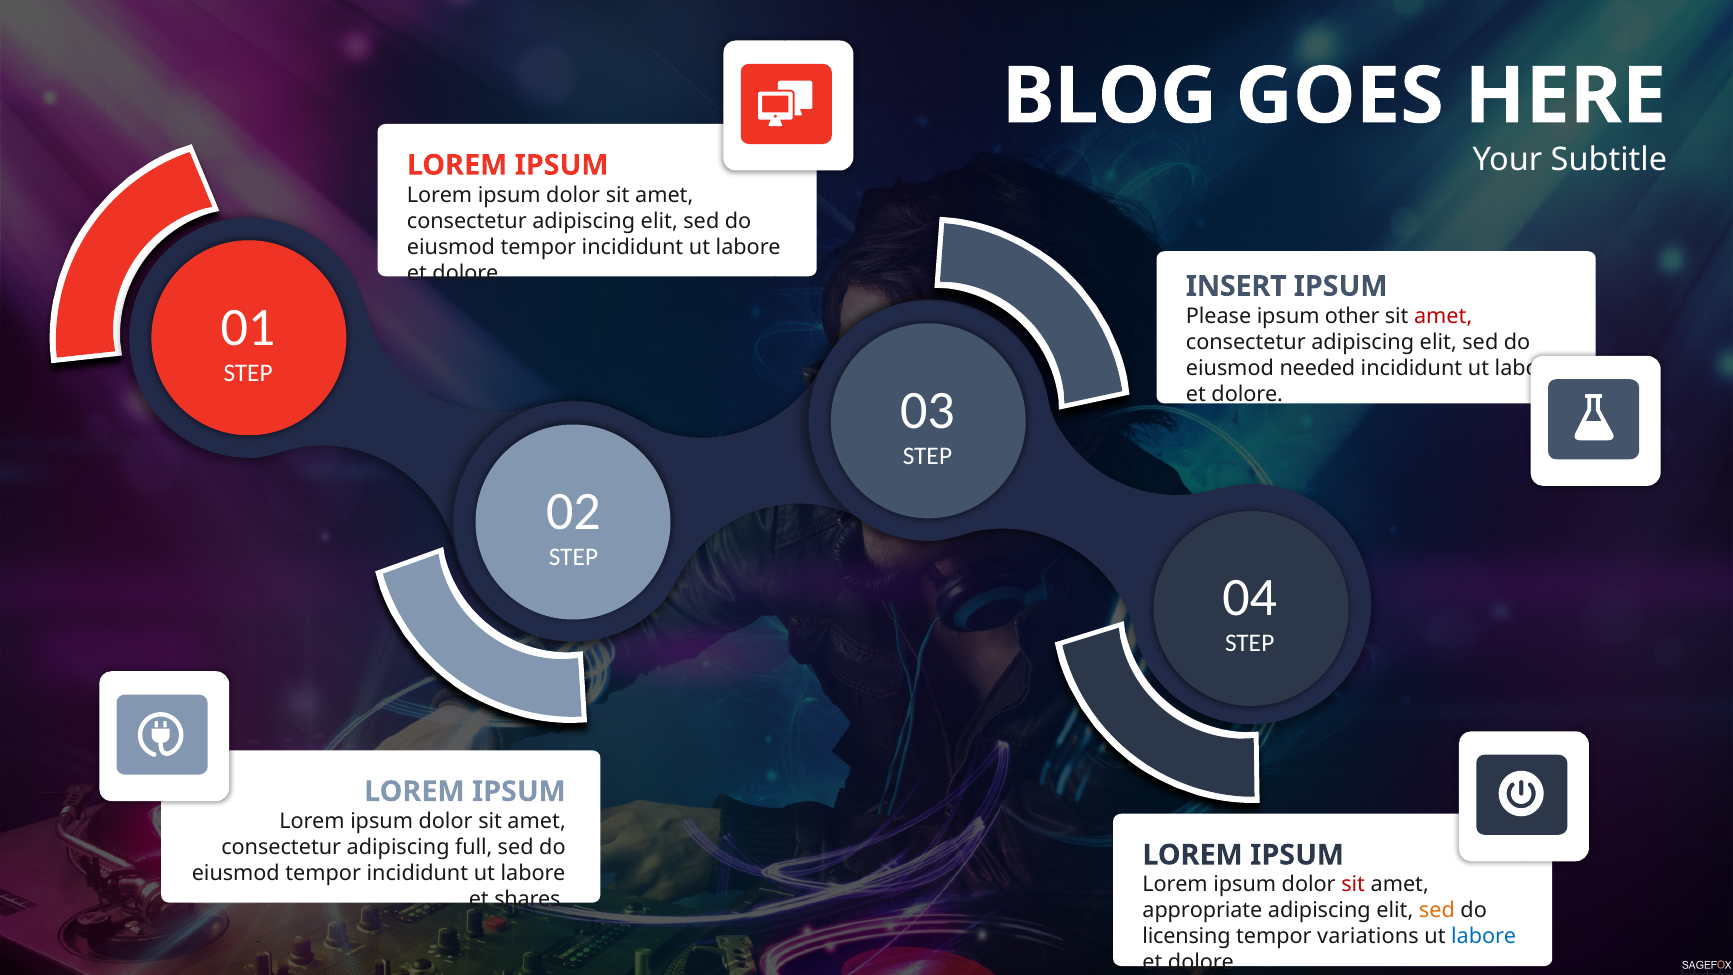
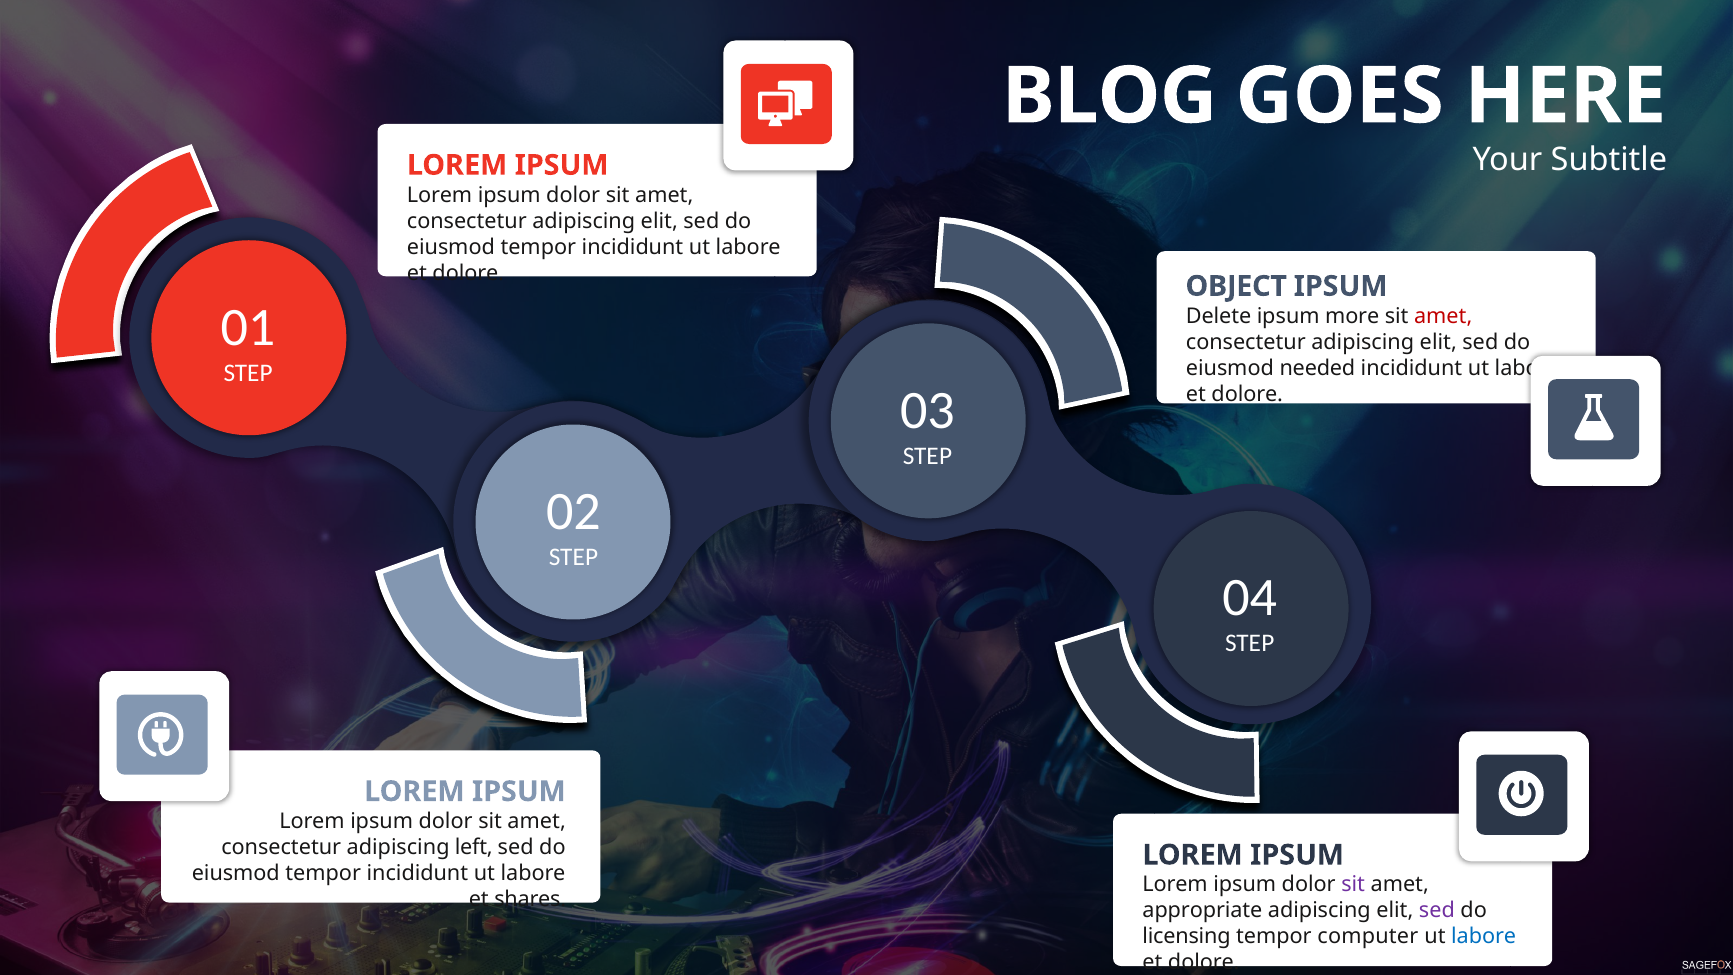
INSERT: INSERT -> OBJECT
Please: Please -> Delete
other: other -> more
full: full -> left
sit at (1353, 885) colour: red -> purple
sed at (1437, 911) colour: orange -> purple
variations: variations -> computer
